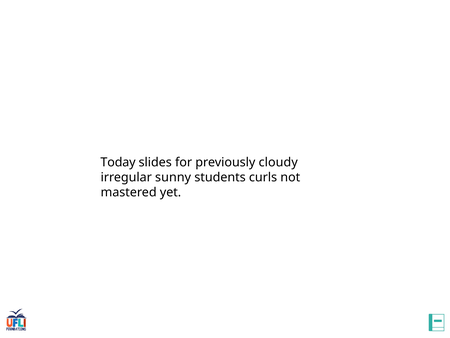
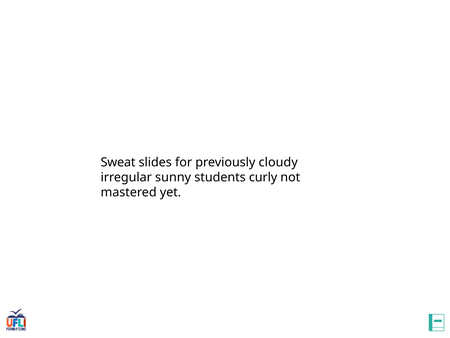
Today: Today -> Sweat
curls: curls -> curly
